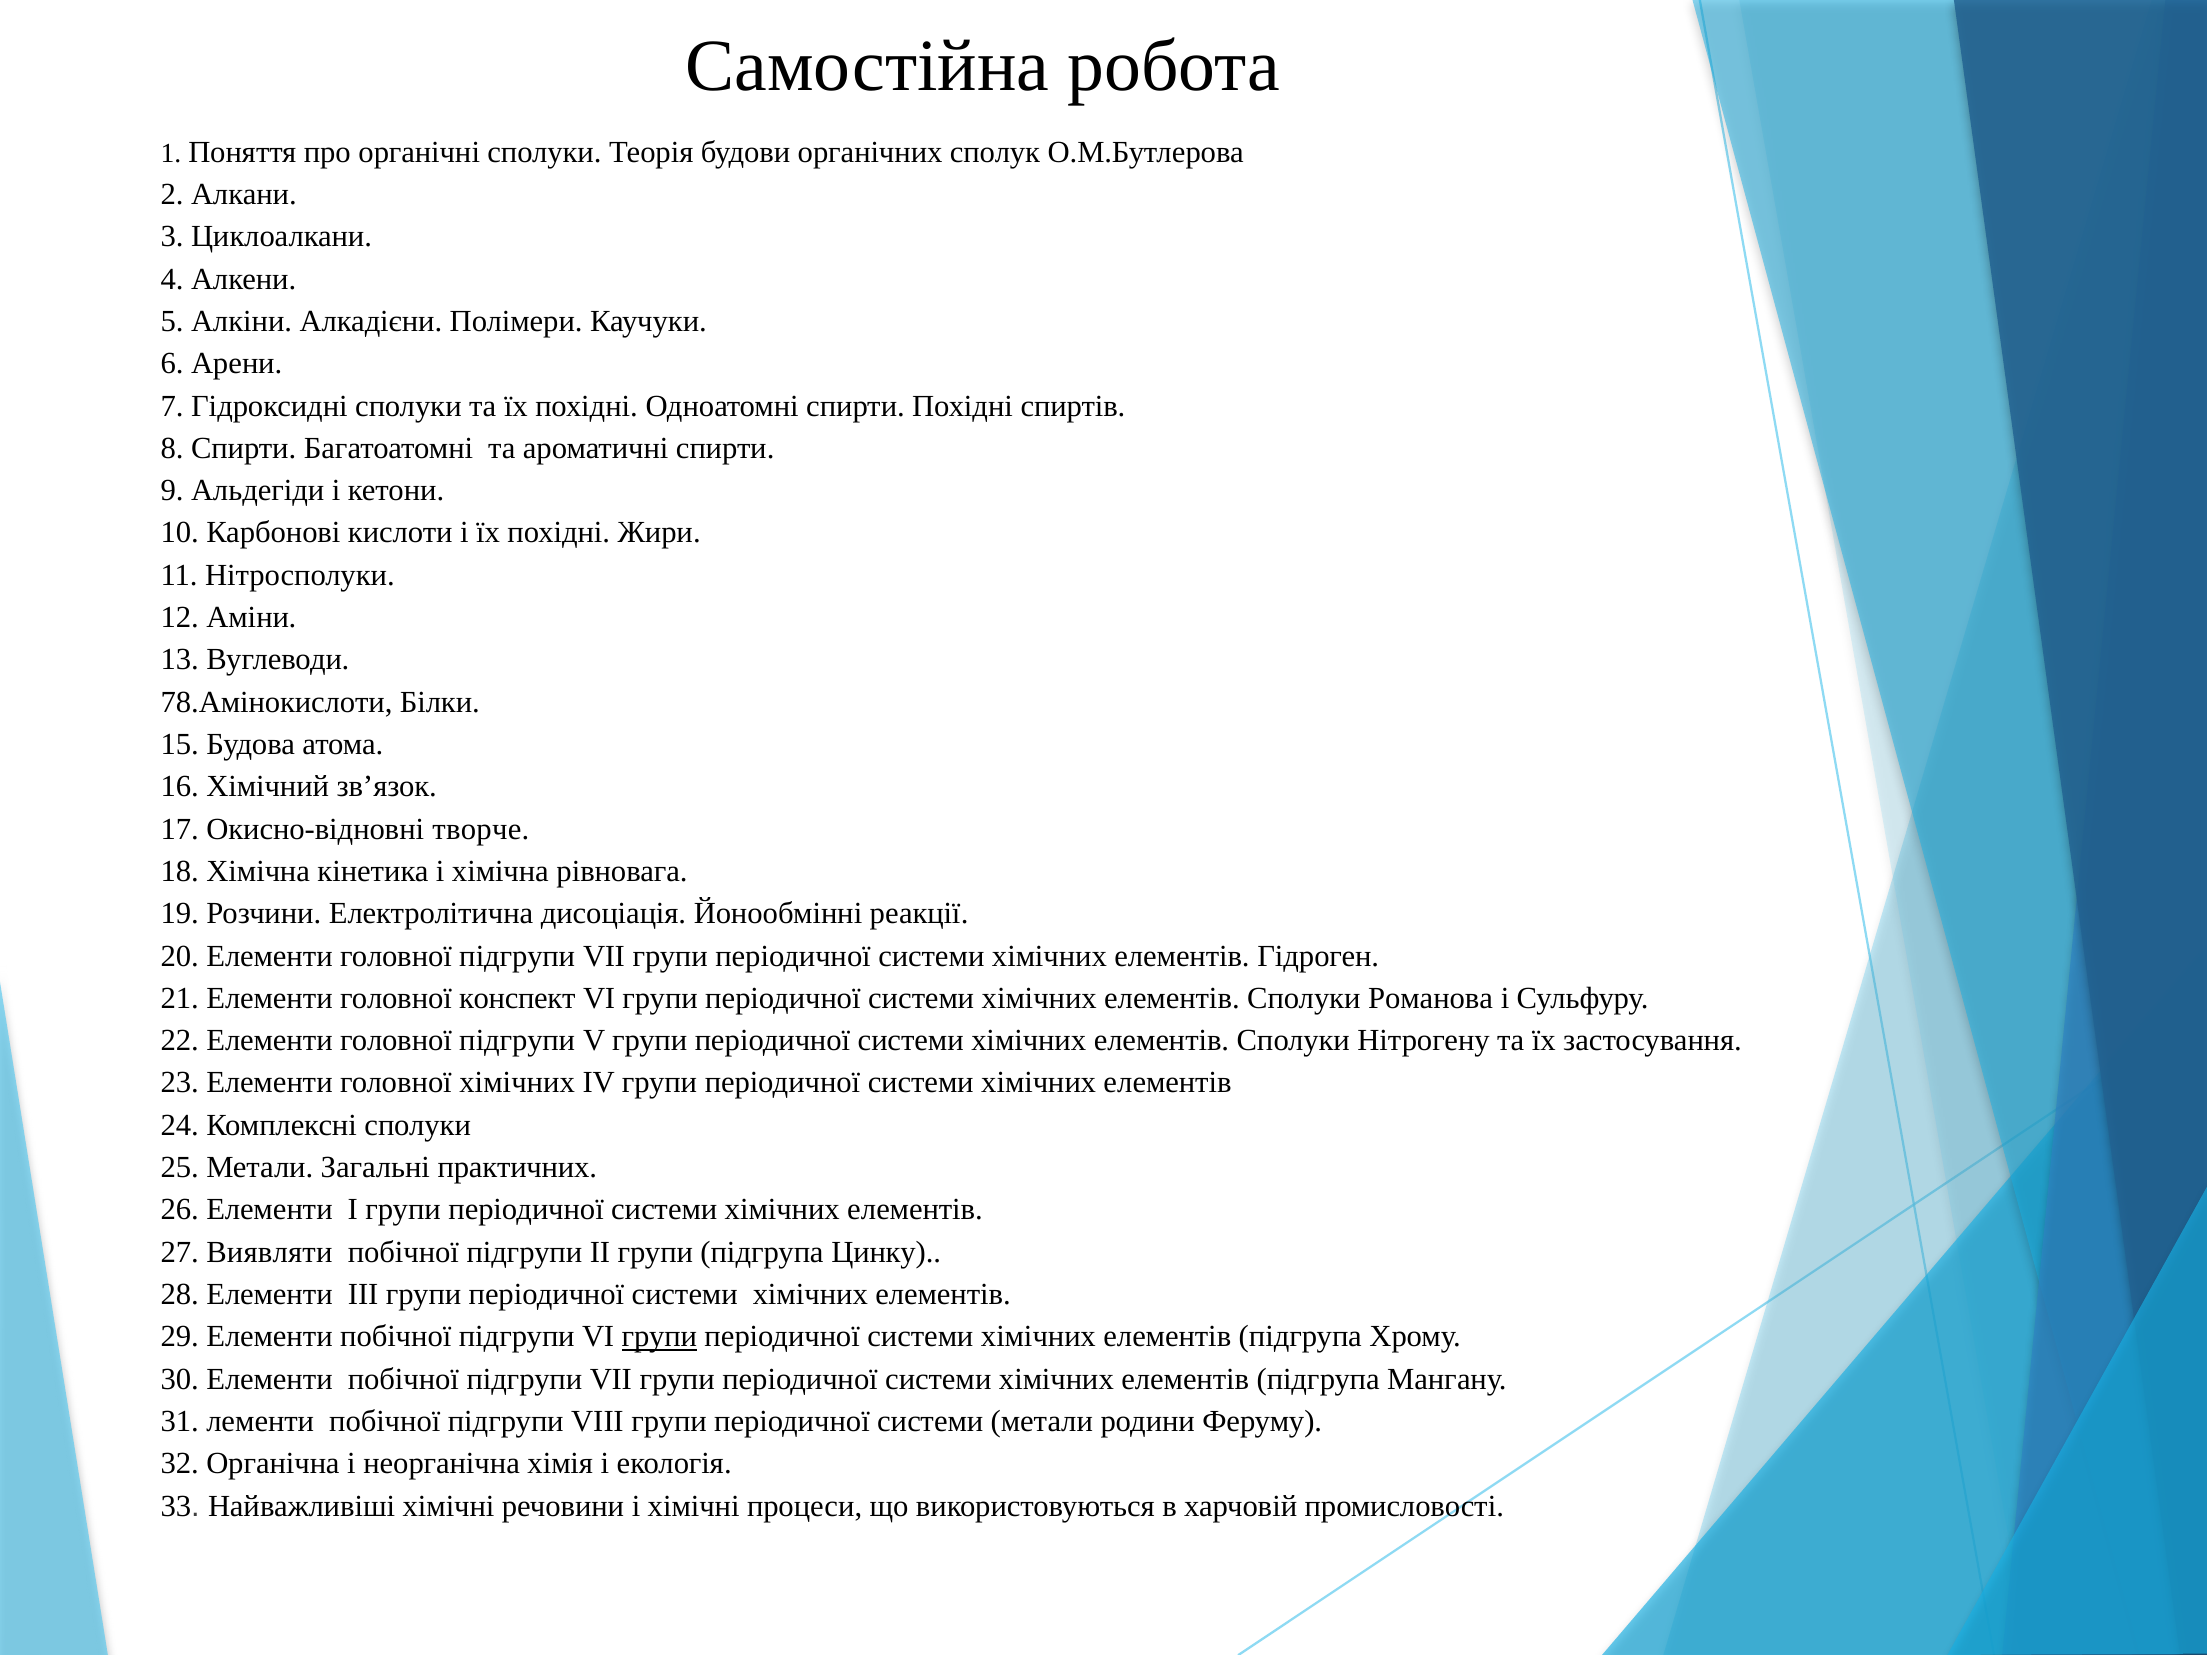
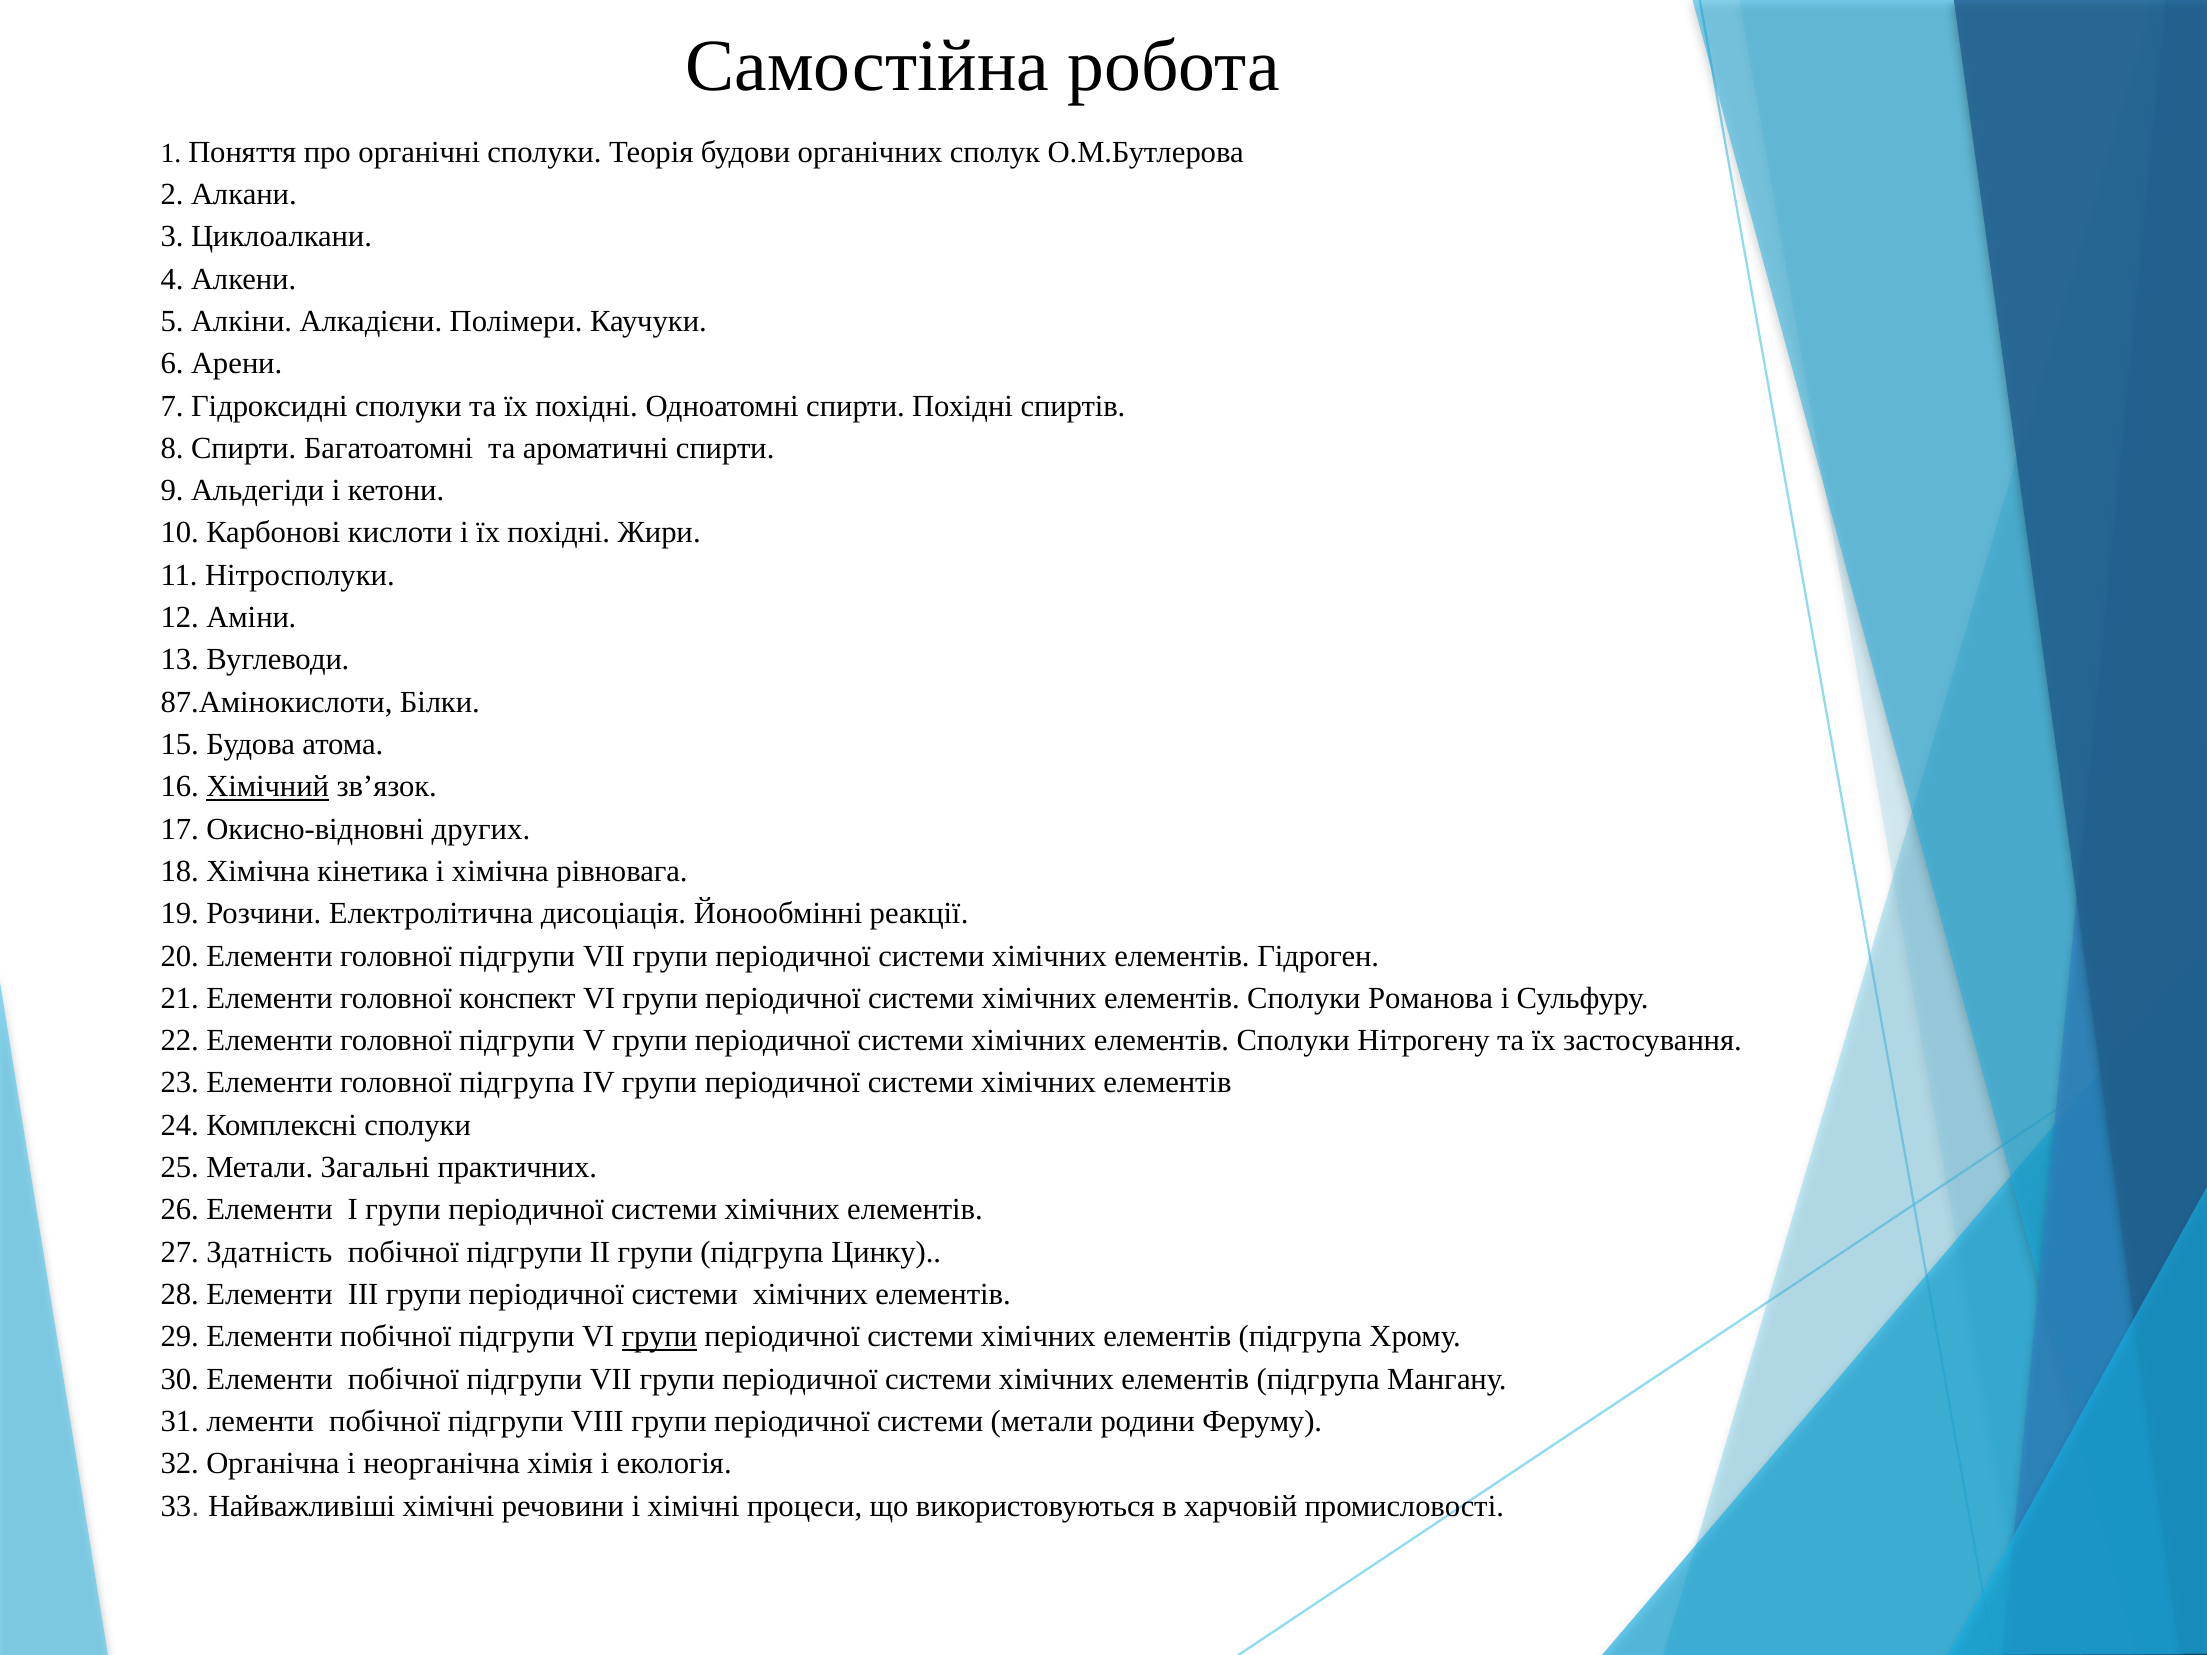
78.Амінокислоти: 78.Амінокислоти -> 87.Амінокислоти
Хімічний underline: none -> present
творче: творче -> других
головної хімічних: хімічних -> підгрупа
Виявляти: Виявляти -> Здатність
